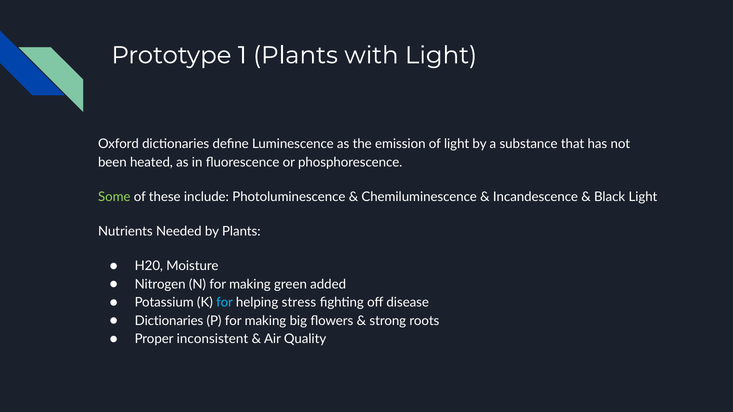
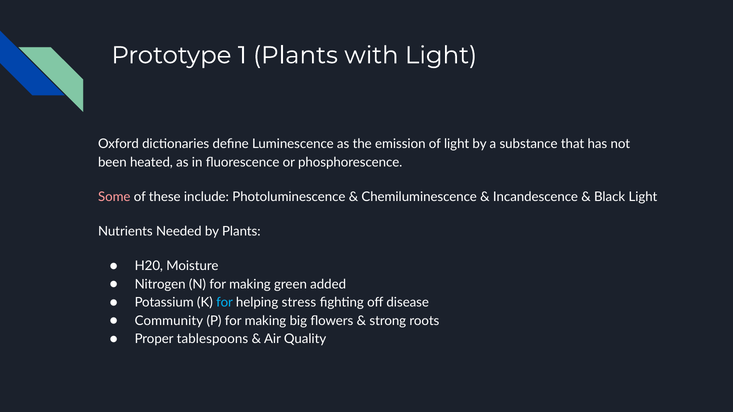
Some colour: light green -> pink
Dictionaries at (169, 321): Dictionaries -> Community
inconsistent: inconsistent -> tablespoons
